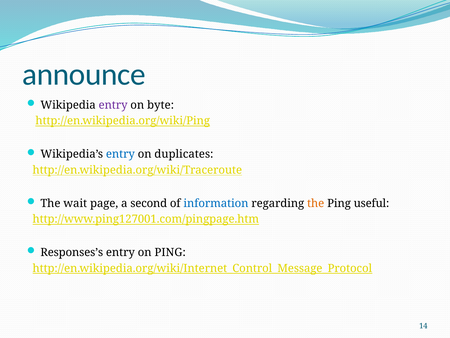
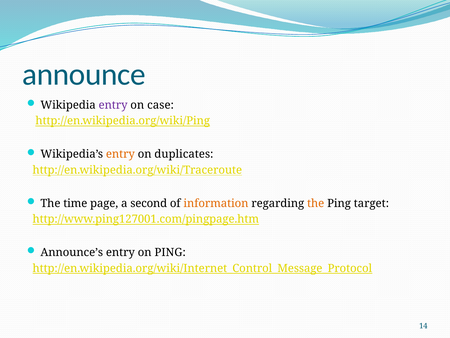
byte: byte -> case
entry at (120, 154) colour: blue -> orange
wait: wait -> time
information colour: blue -> orange
useful: useful -> target
Responses’s: Responses’s -> Announce’s
